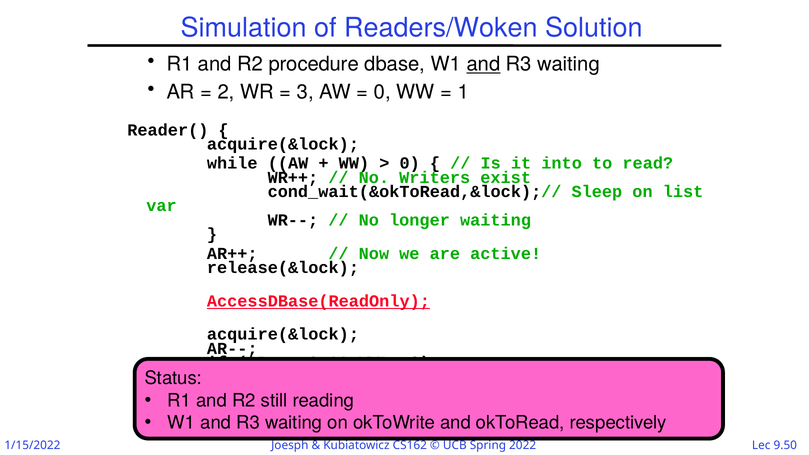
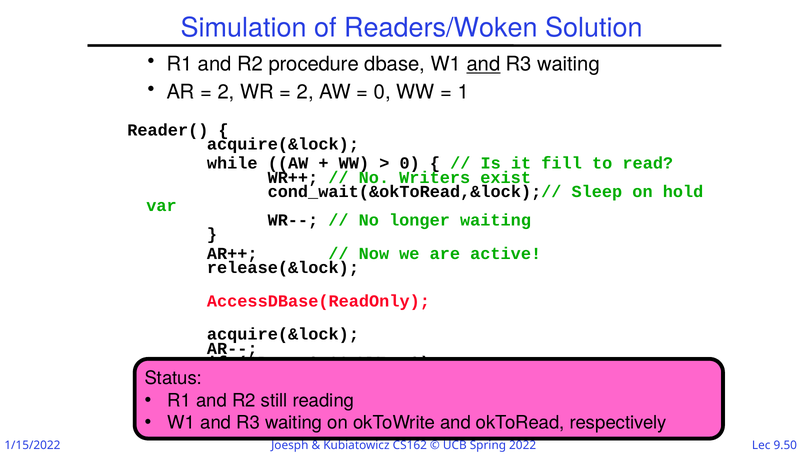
3 at (305, 92): 3 -> 2
into: into -> fill
list: list -> hold
AccessDBase(ReadOnly underline: present -> none
